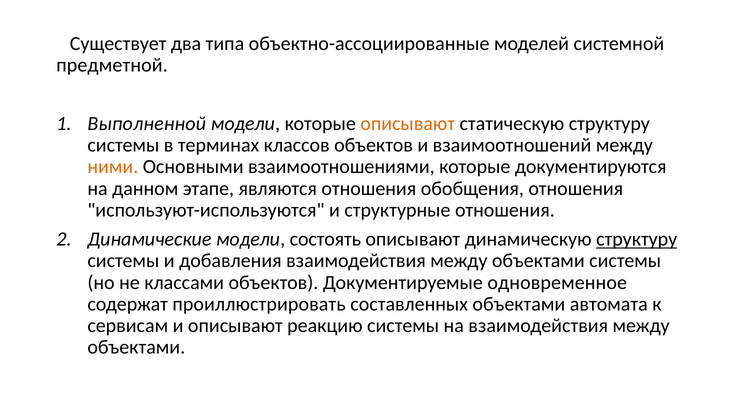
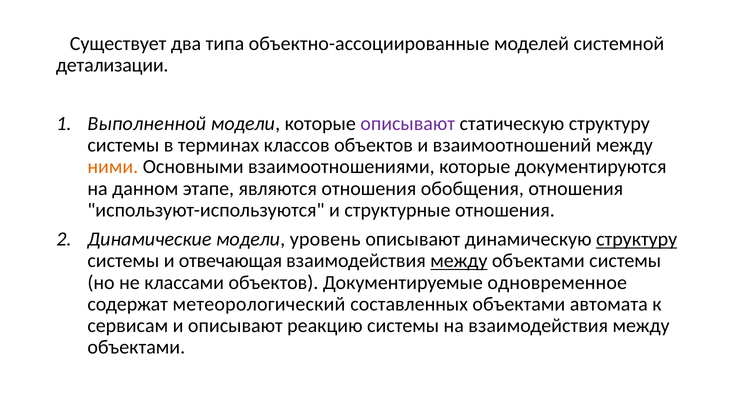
предметной: предметной -> детализации
описывают at (408, 124) colour: orange -> purple
состоять: состоять -> уровень
добавления: добавления -> отвечающая
между at (459, 261) underline: none -> present
проиллюстрировать: проиллюстрировать -> метеорологический
